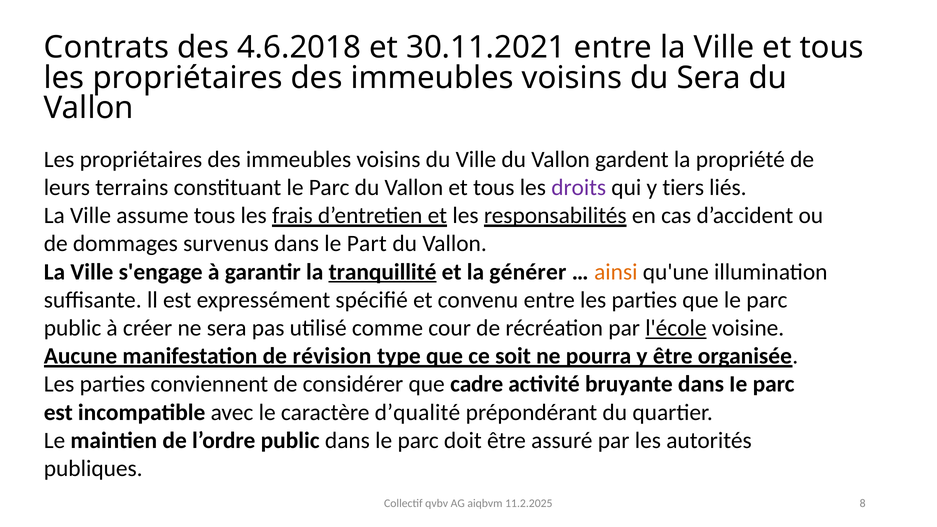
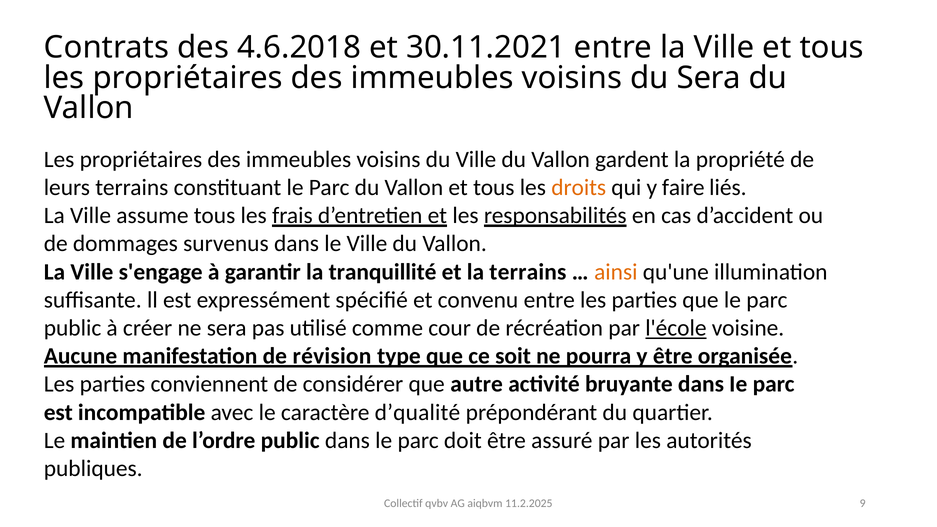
droits colour: purple -> orange
tiers: tiers -> faire
le Part: Part -> Ville
tranquillité underline: present -> none
la générer: générer -> terrains
cadre: cadre -> autre
8: 8 -> 9
